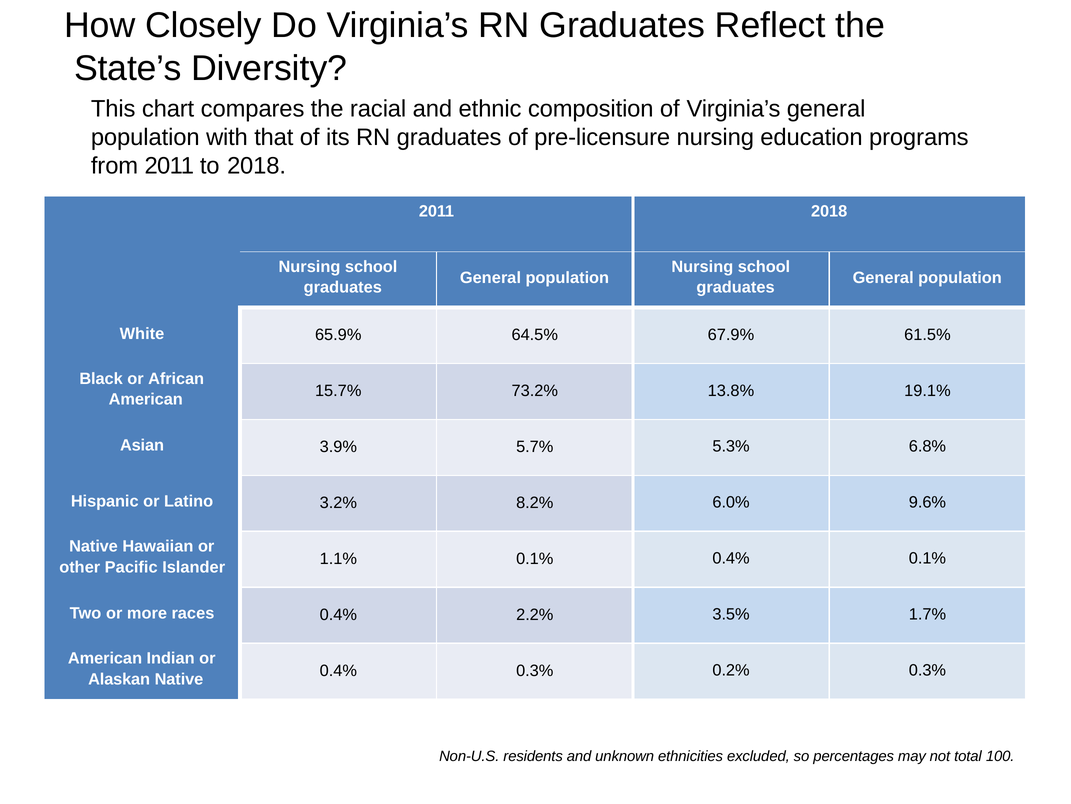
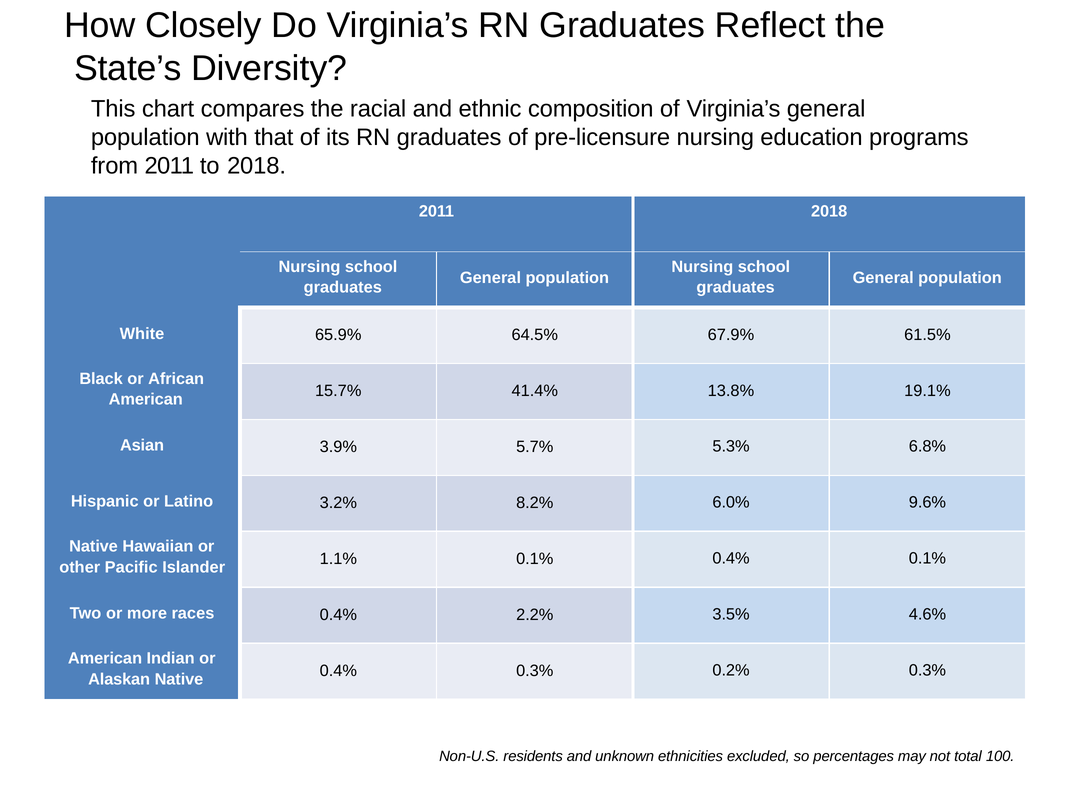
73.2%: 73.2% -> 41.4%
1.7%: 1.7% -> 4.6%
